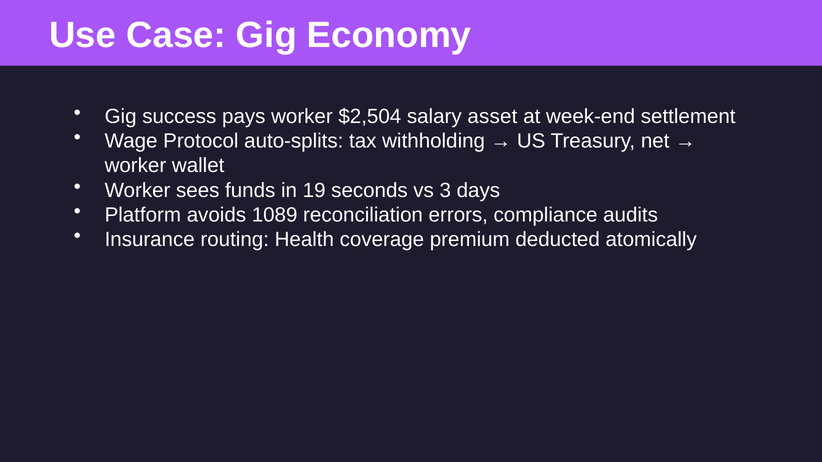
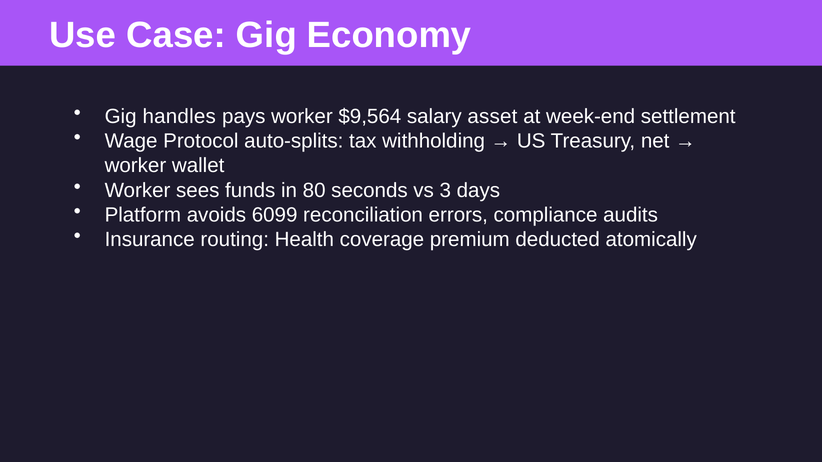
success: success -> handles
$2,504: $2,504 -> $9,564
19: 19 -> 80
1089: 1089 -> 6099
